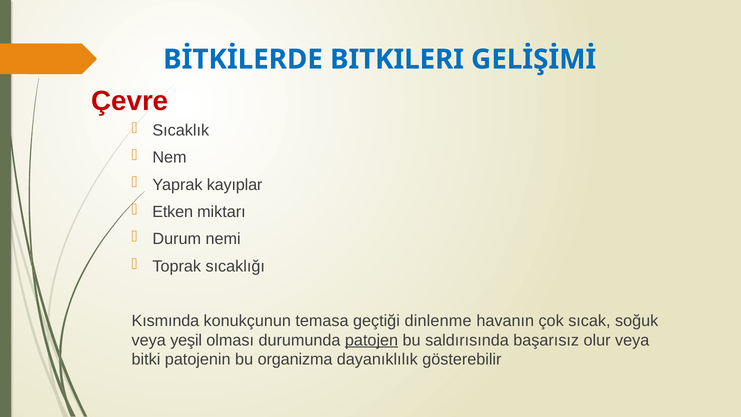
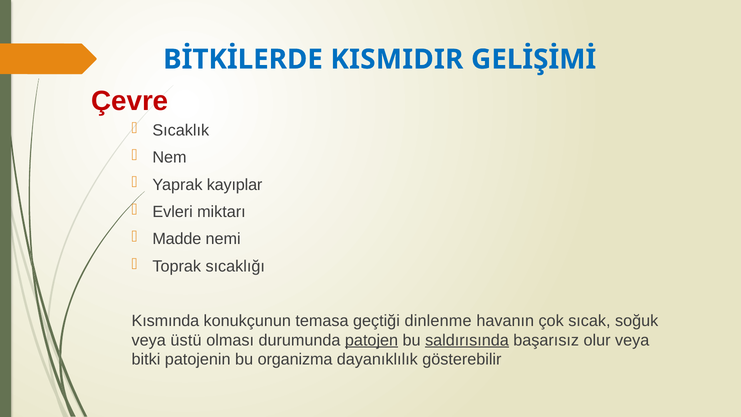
BITKILERI: BITKILERI -> KISMIDIR
Etken: Etken -> Evleri
Durum: Durum -> Madde
yeşil: yeşil -> üstü
saldırısında underline: none -> present
